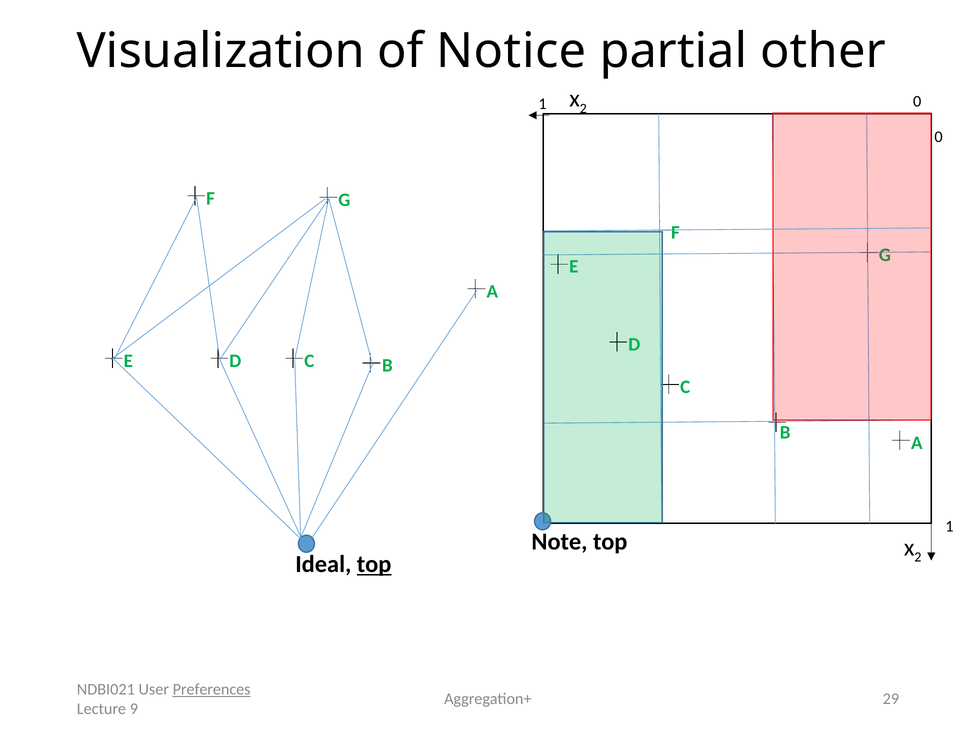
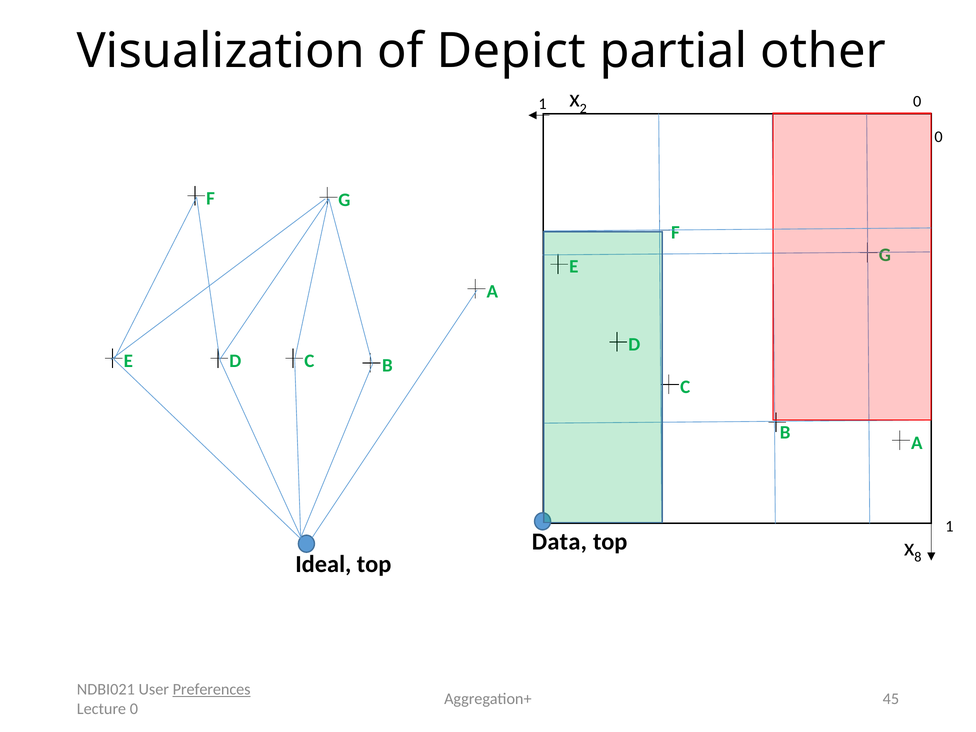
Notice: Notice -> Depict
Note: Note -> Data
2 at (918, 557): 2 -> 8
top at (374, 564) underline: present -> none
29: 29 -> 45
Lecture 9: 9 -> 0
